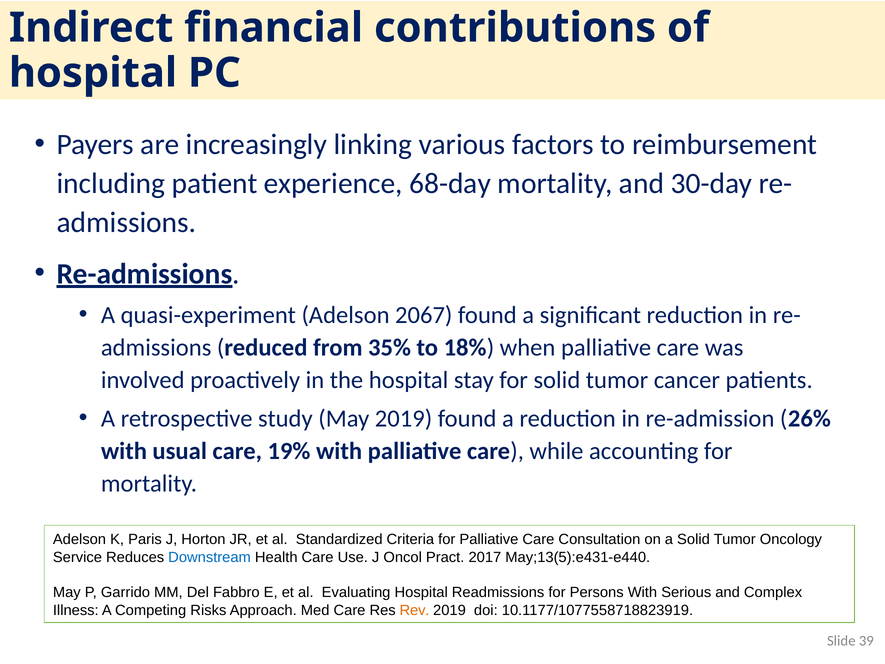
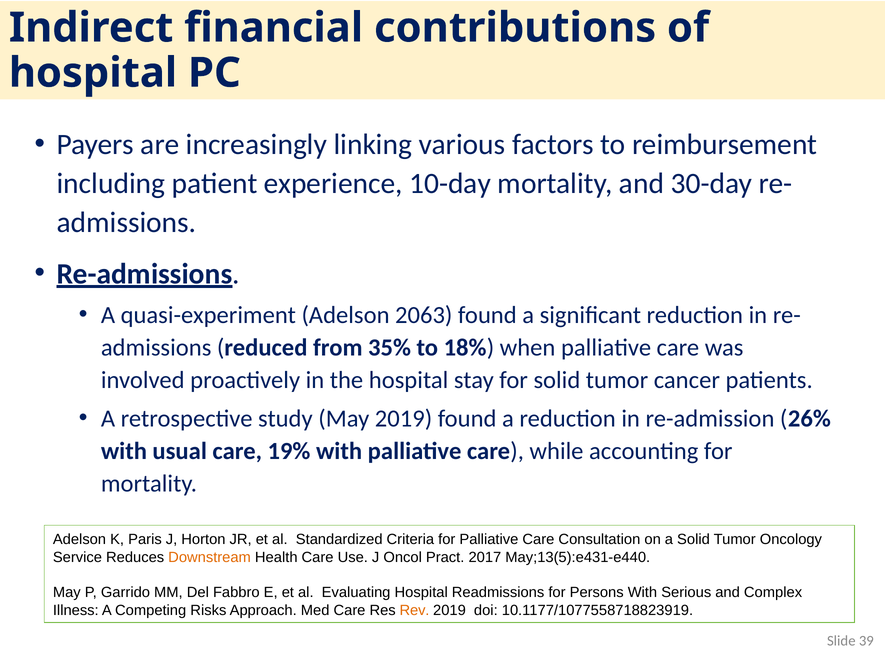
68-day: 68-day -> 10-day
2067: 2067 -> 2063
Downstream colour: blue -> orange
